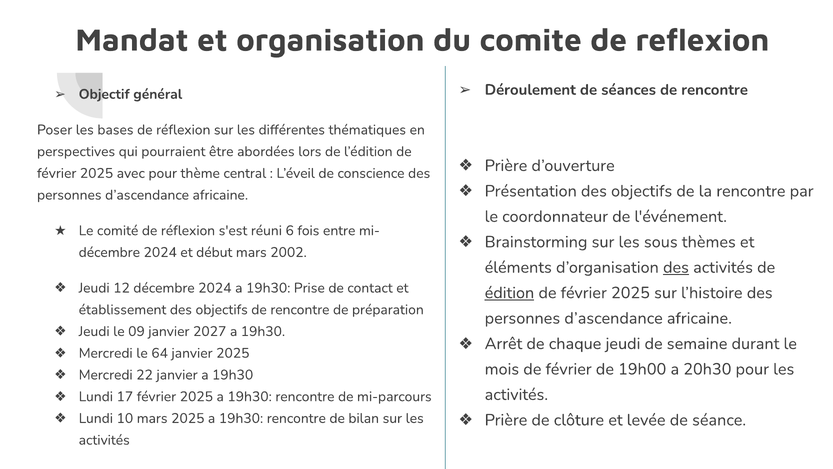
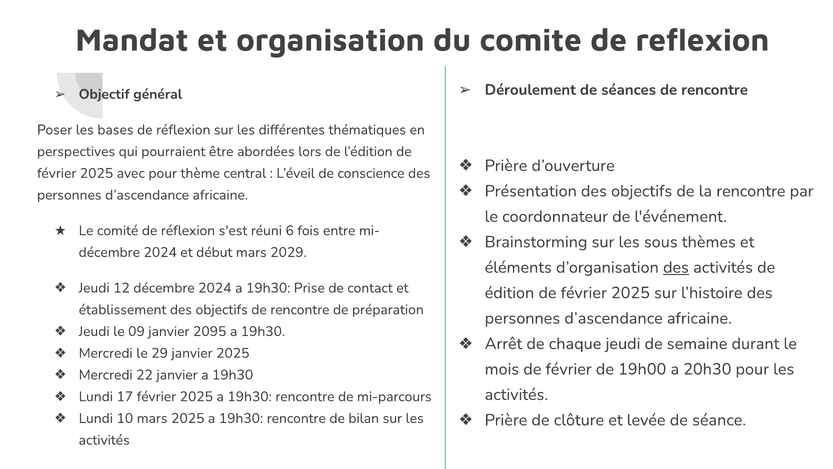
2002: 2002 -> 2029
édition underline: present -> none
2027: 2027 -> 2095
64: 64 -> 29
